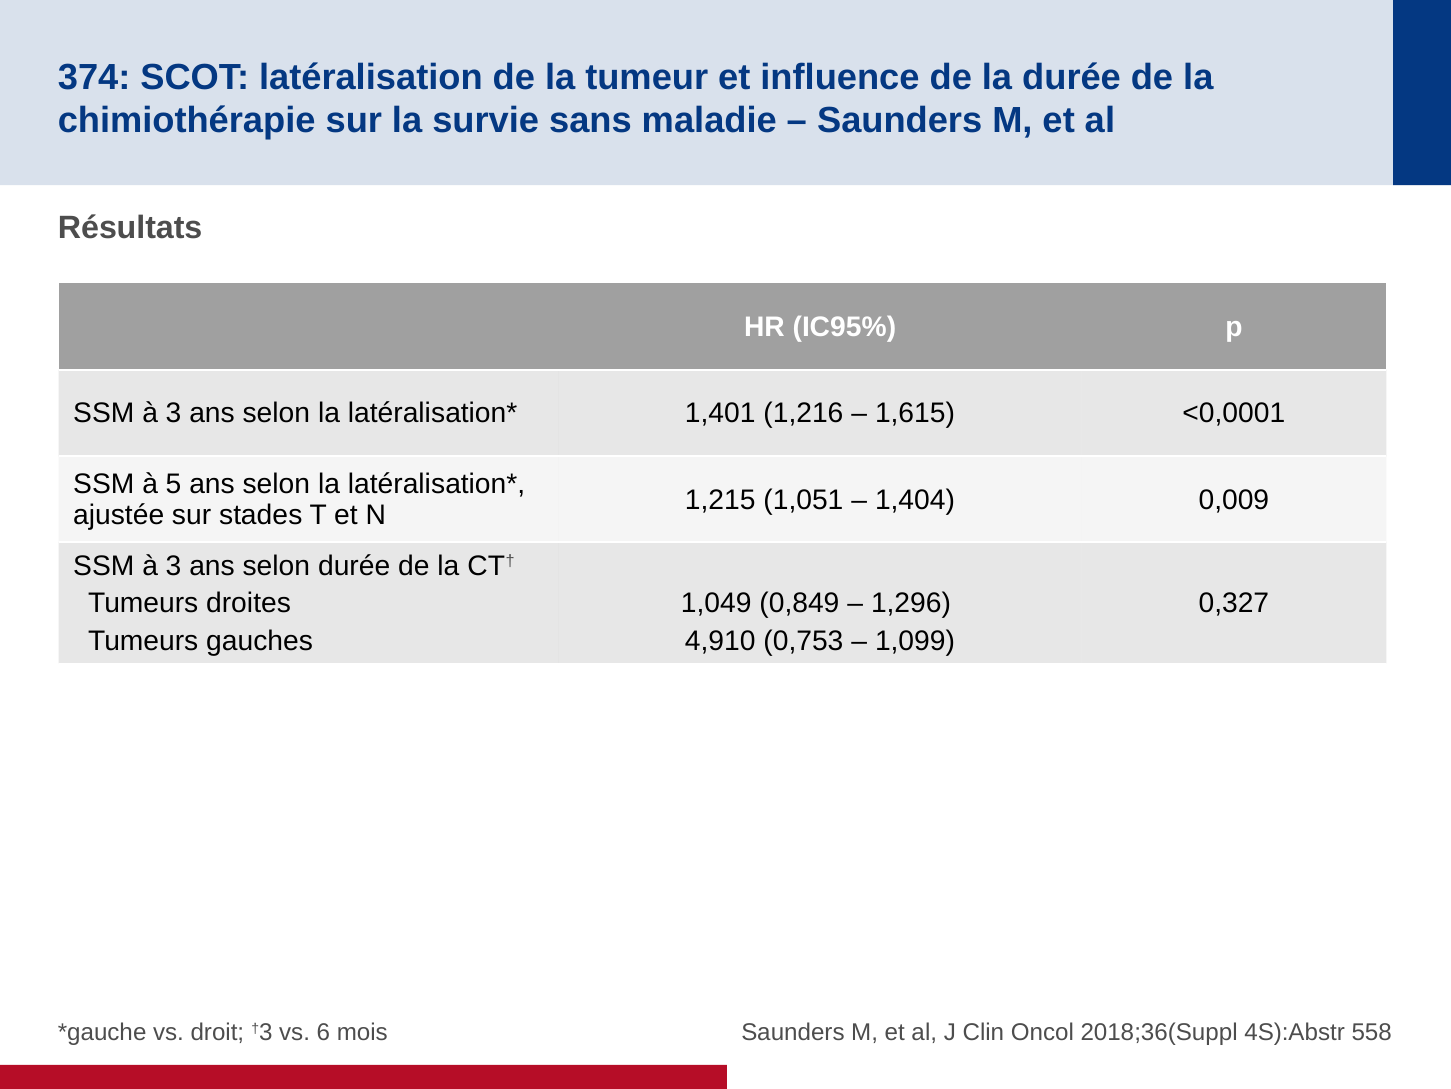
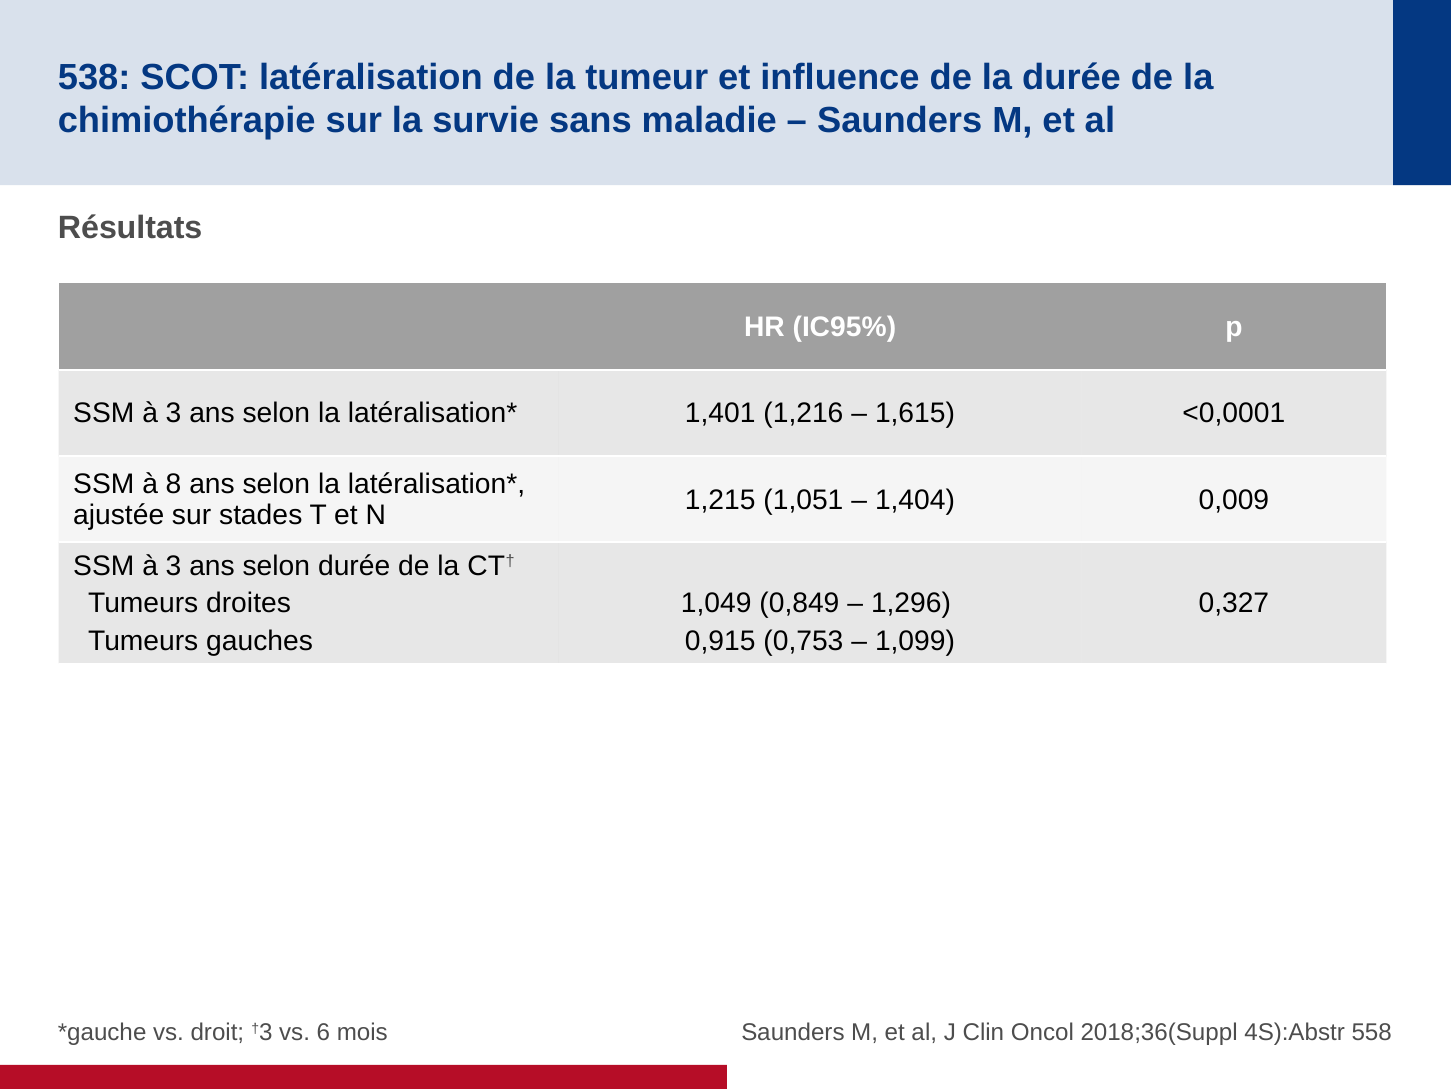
374: 374 -> 538
5: 5 -> 8
4,910: 4,910 -> 0,915
